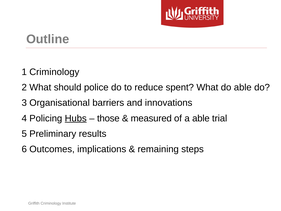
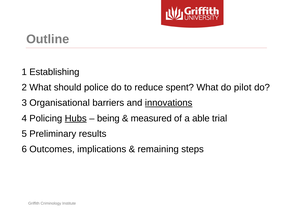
1 Criminology: Criminology -> Establishing
do able: able -> pilot
innovations underline: none -> present
those: those -> being
